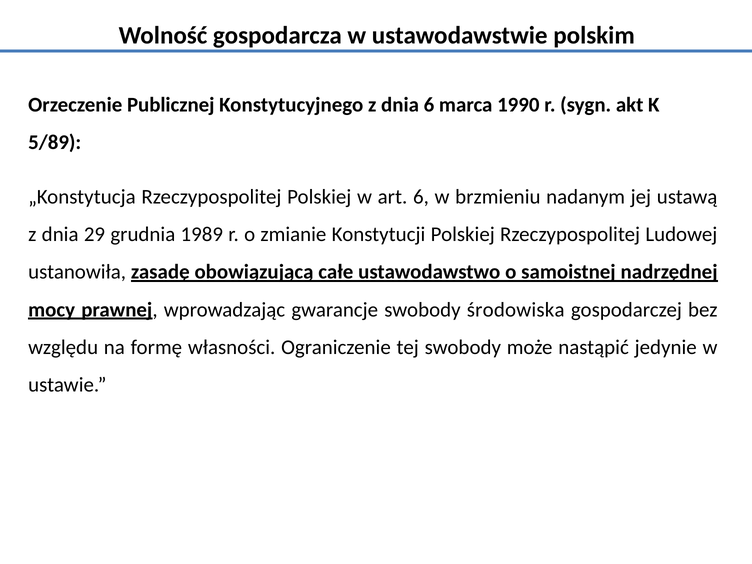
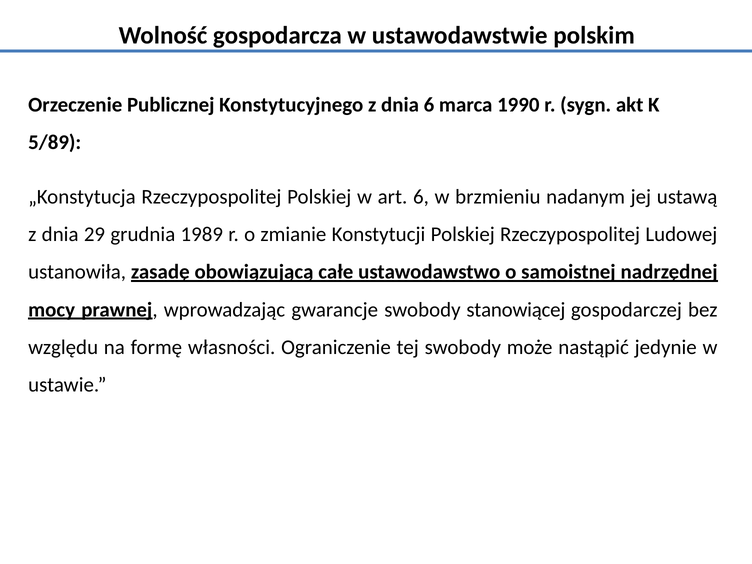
środowiska: środowiska -> stanowiącej
